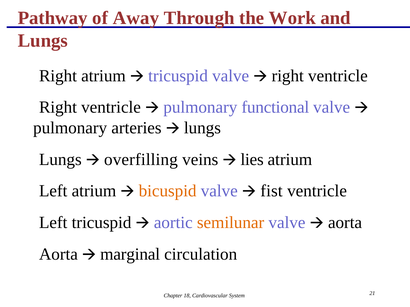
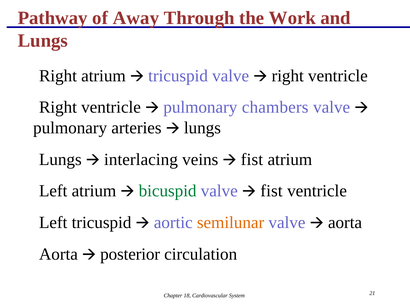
functional: functional -> chambers
overfilling: overfilling -> interlacing
veins lies: lies -> fist
bicuspid colour: orange -> green
marginal: marginal -> posterior
